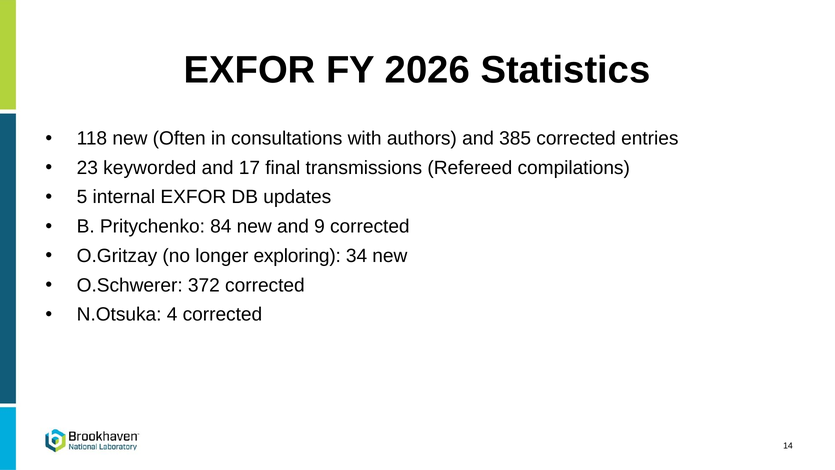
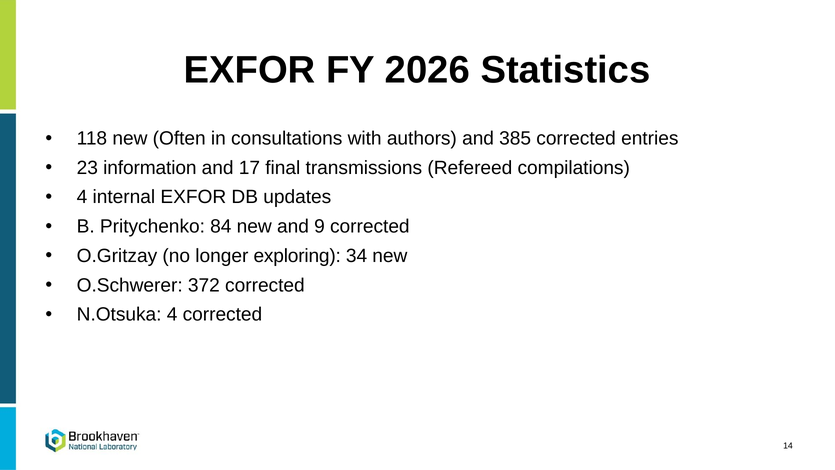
keyworded: keyworded -> information
5 at (82, 197): 5 -> 4
